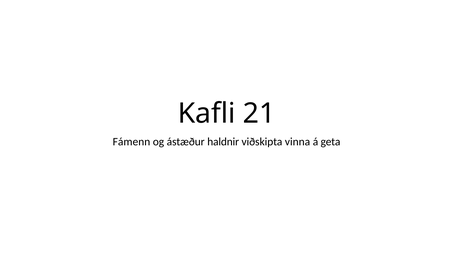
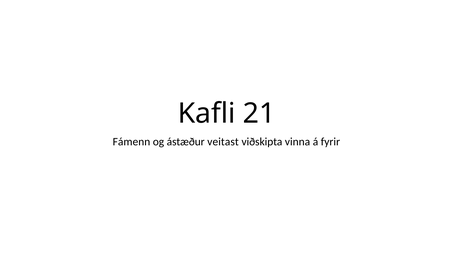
haldnir: haldnir -> veitast
geta: geta -> fyrir
